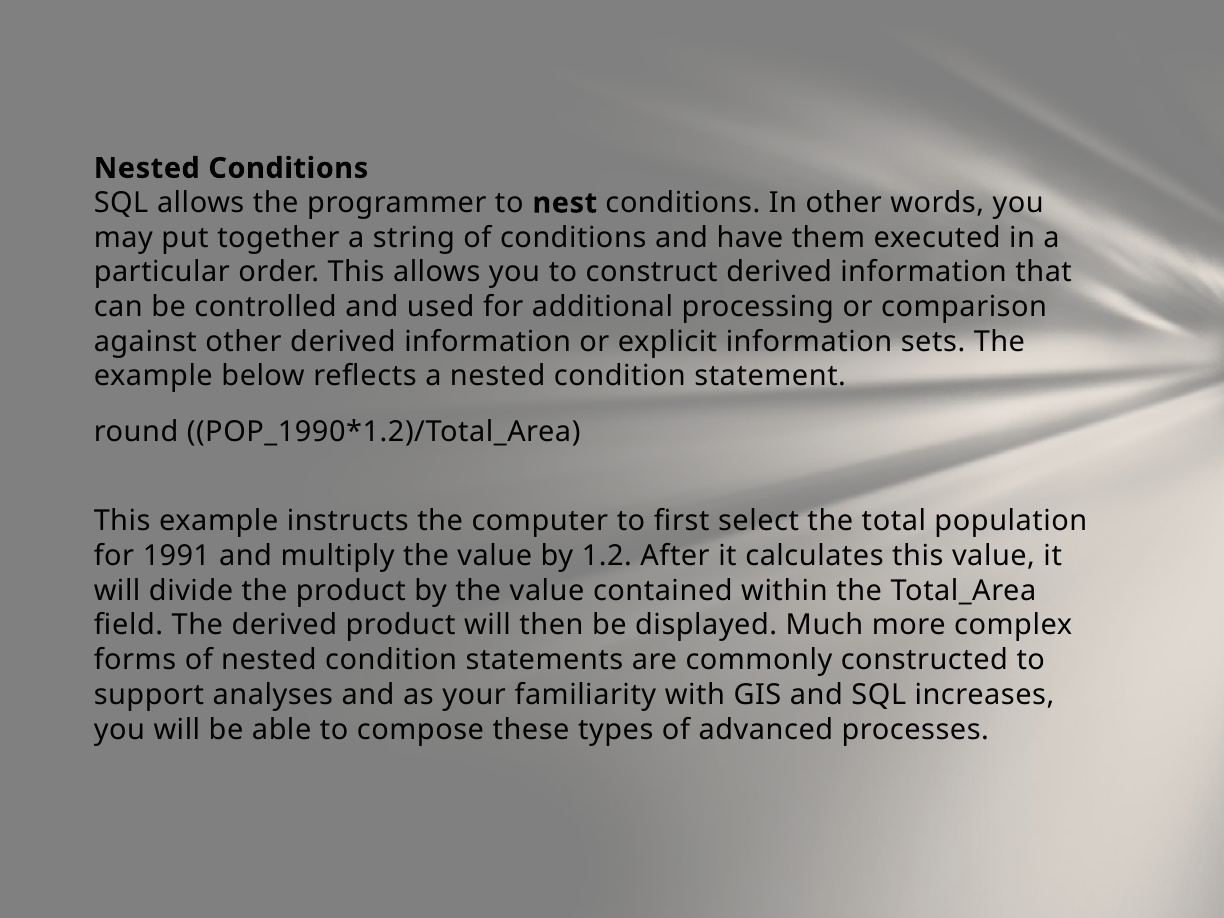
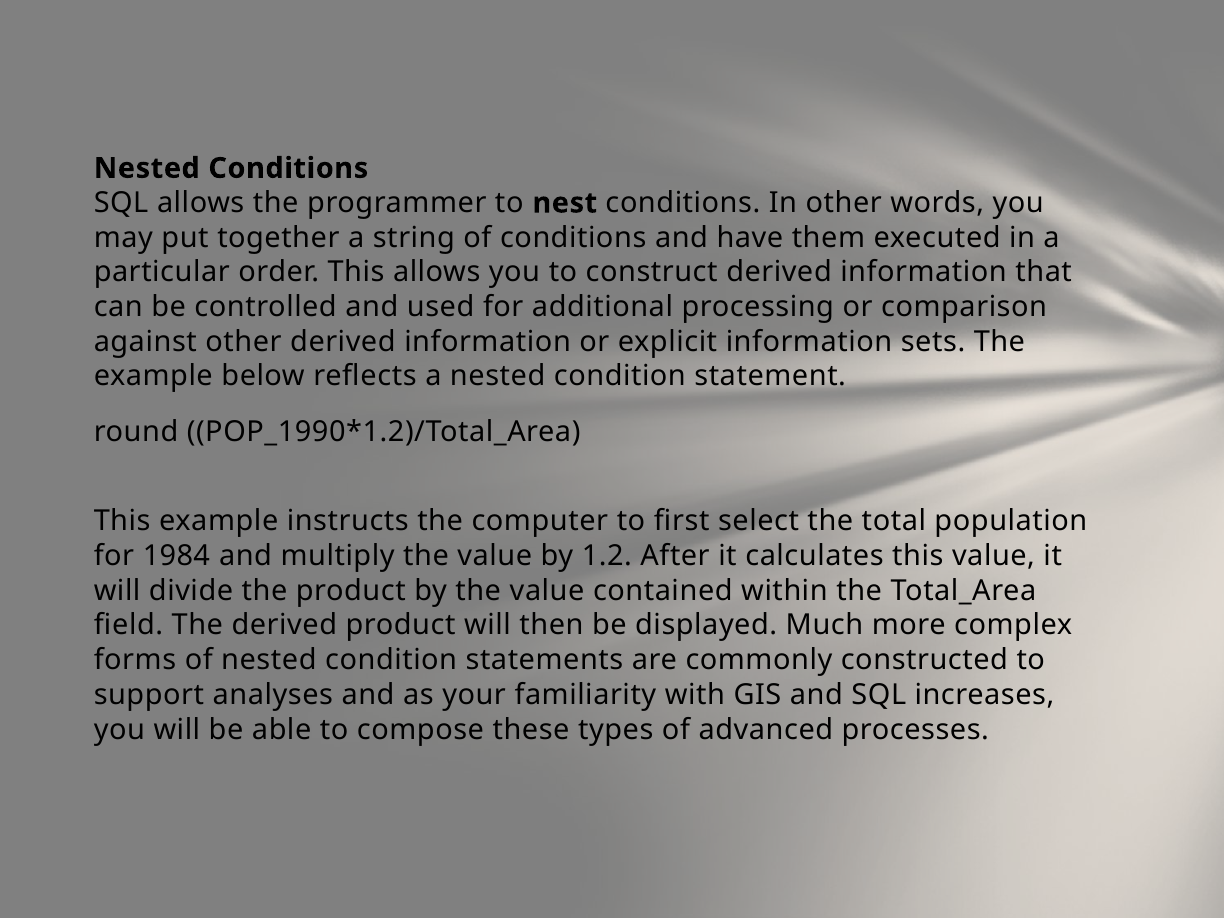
1991: 1991 -> 1984
